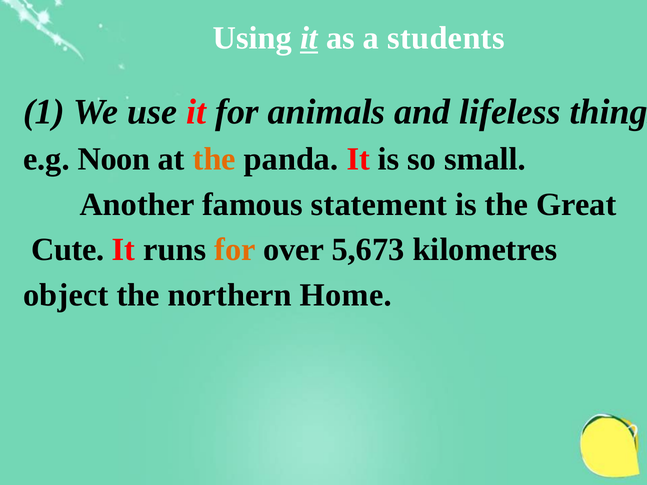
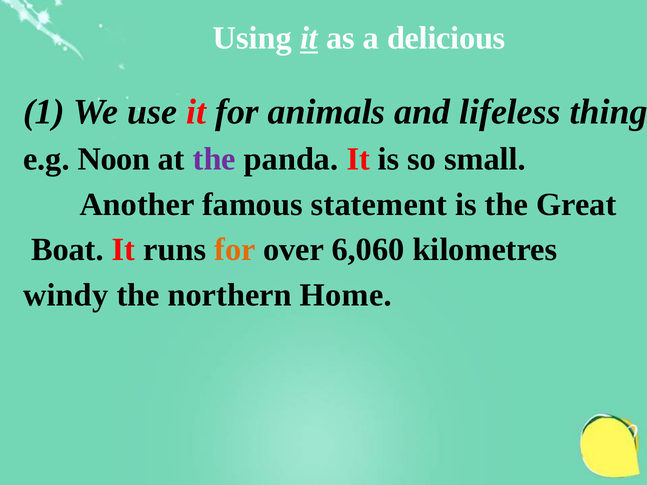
students: students -> delicious
the at (214, 159) colour: orange -> purple
Cute: Cute -> Boat
5,673: 5,673 -> 6,060
object: object -> windy
